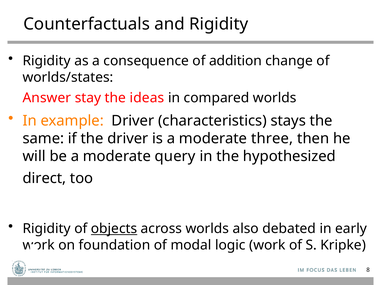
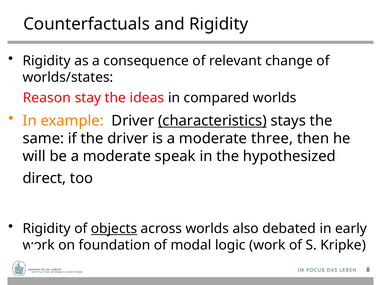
addition: addition -> relevant
Answer: Answer -> Reason
characteristics underline: none -> present
query: query -> speak
